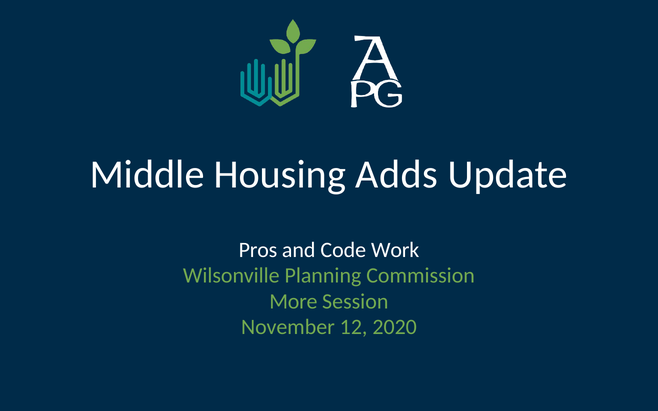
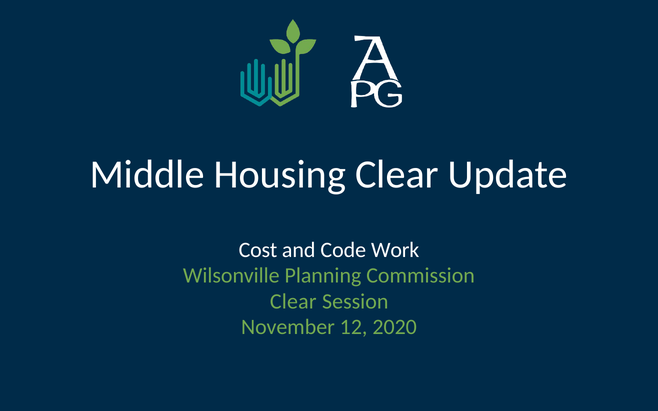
Housing Adds: Adds -> Clear
Pros: Pros -> Cost
More at (293, 302): More -> Clear
